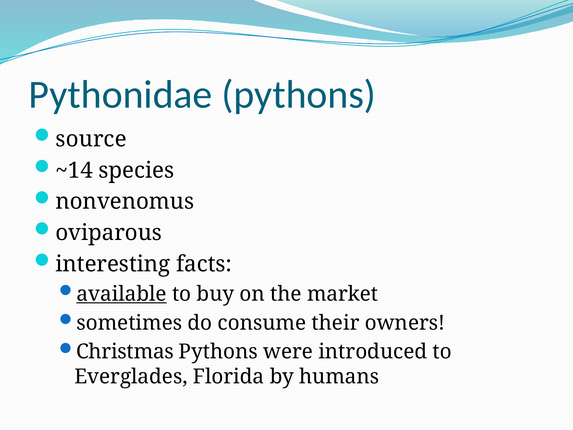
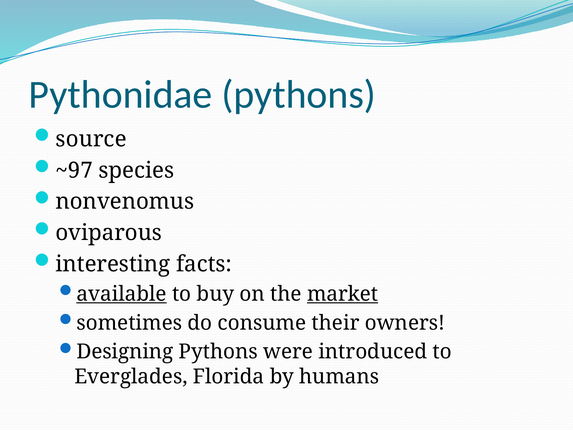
~14: ~14 -> ~97
market underline: none -> present
Christmas: Christmas -> Designing
